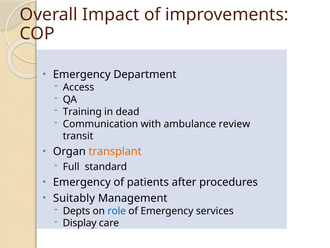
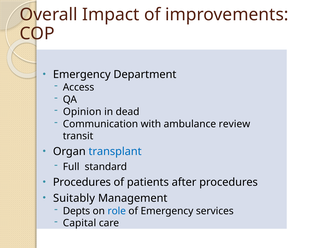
Training: Training -> Opinion
transplant colour: orange -> blue
Emergency at (82, 182): Emergency -> Procedures
Display: Display -> Capital
